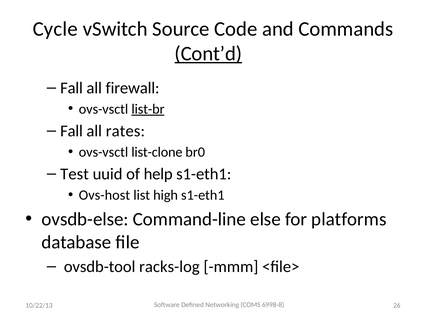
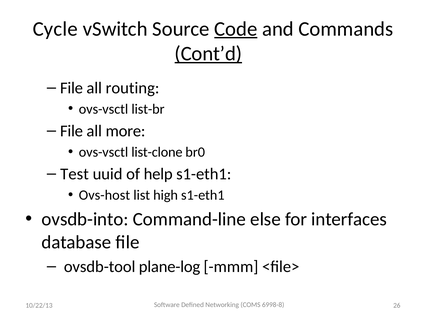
Code underline: none -> present
Fall at (72, 88): Fall -> File
firewall: firewall -> routing
list-br underline: present -> none
Fall at (72, 131): Fall -> File
rates: rates -> more
ovsdb-else: ovsdb-else -> ovsdb-into
platforms: platforms -> interfaces
racks-log: racks-log -> plane-log
